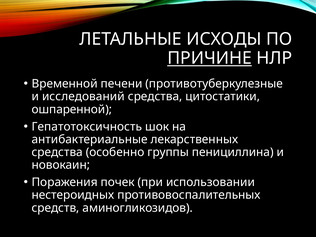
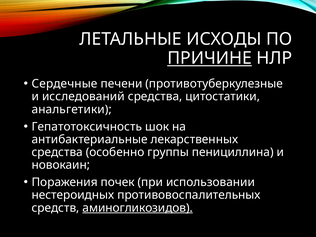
Временной: Временной -> Сердечные
ошпаренной: ошпаренной -> анальгетики
аминогликозидов underline: none -> present
